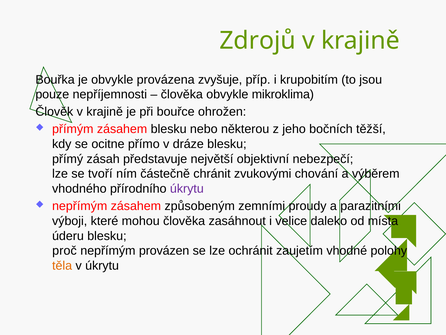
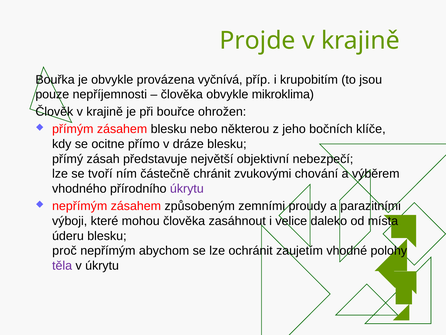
Zdrojů: Zdrojů -> Projde
zvyšuje: zvyšuje -> vyčnívá
těžší: těžší -> klíče
provázen: provázen -> abychom
těla colour: orange -> purple
